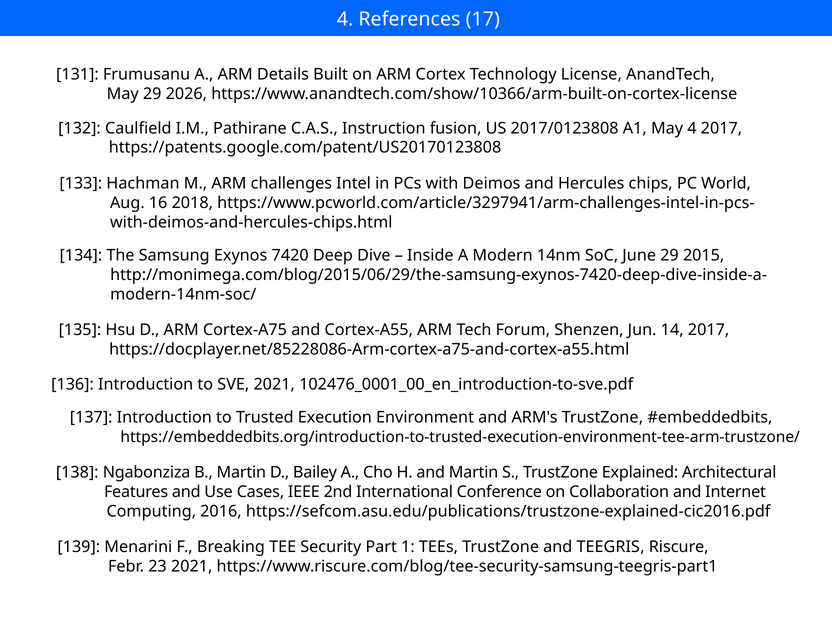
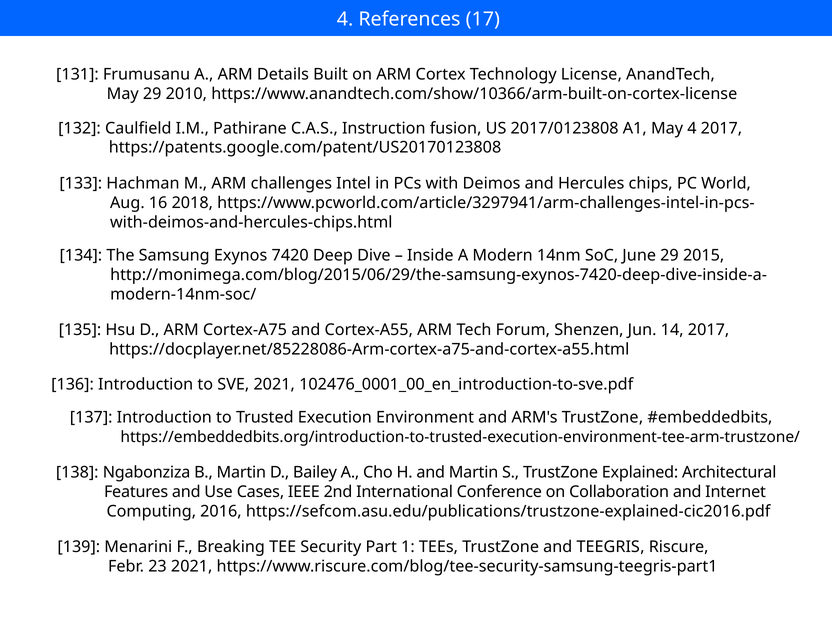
2026: 2026 -> 2010
